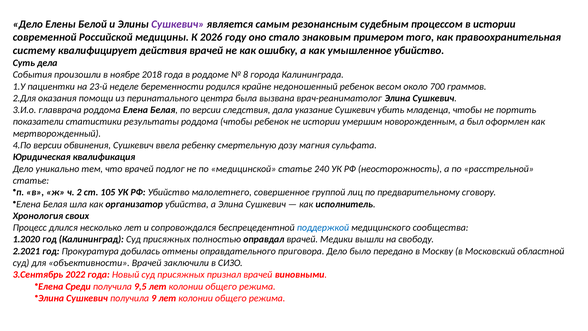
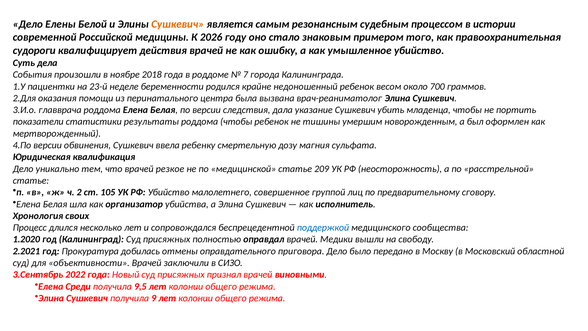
Сушкевич at (178, 24) colour: purple -> orange
систему: систему -> судороги
8: 8 -> 7
не истории: истории -> тишины
подлог: подлог -> резкое
240: 240 -> 209
